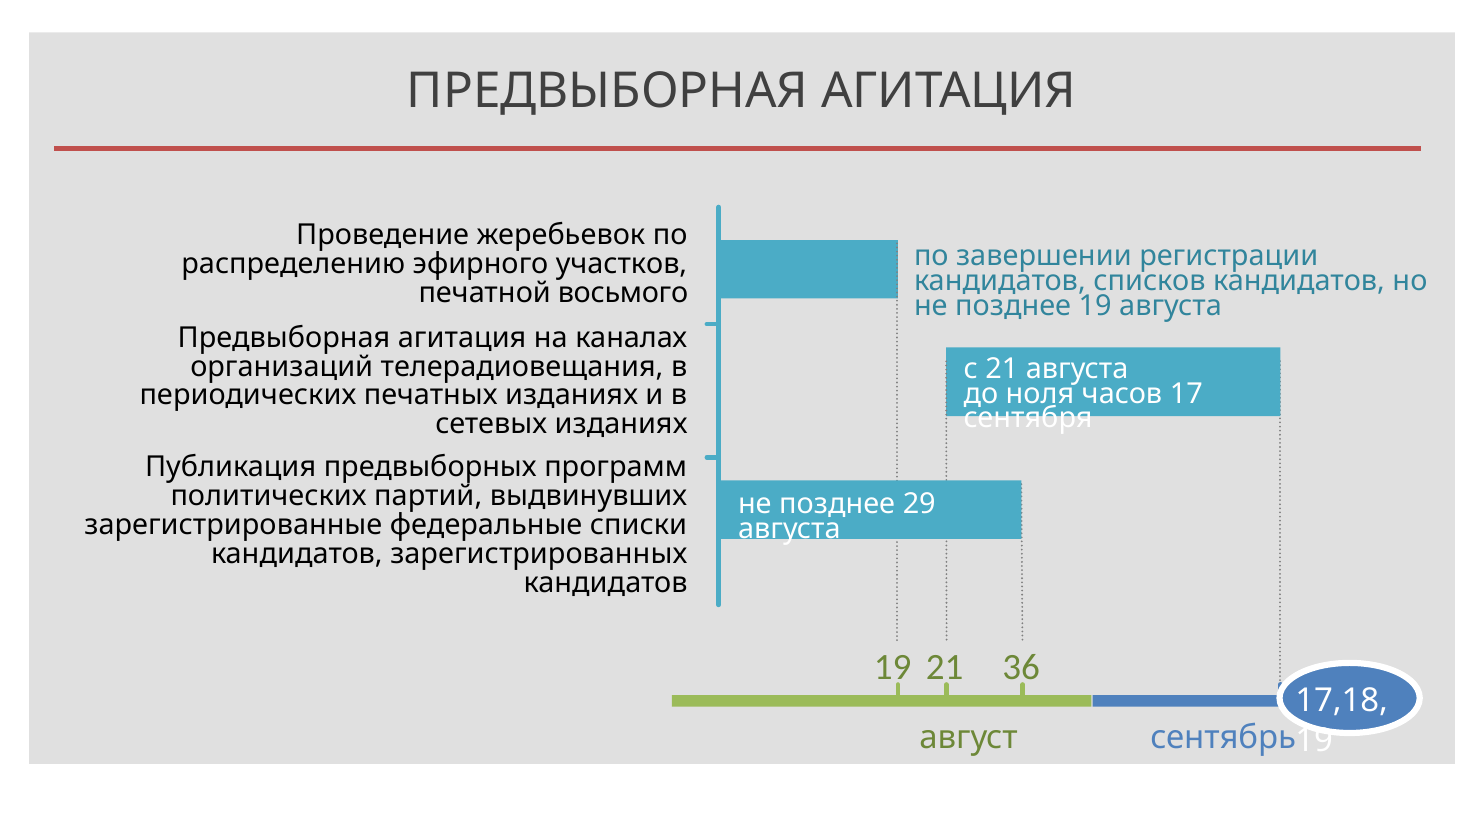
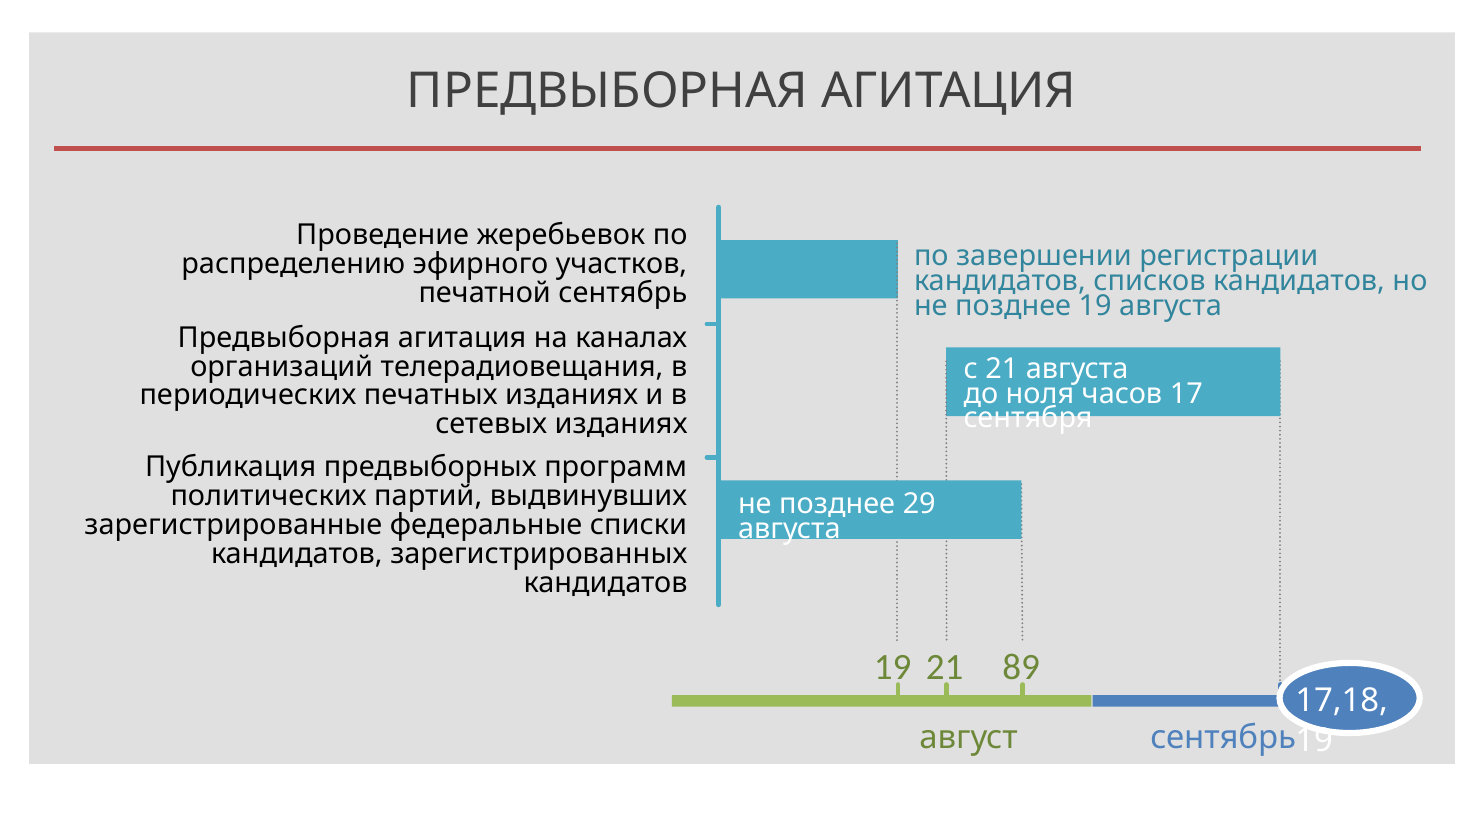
печатной восьмого: восьмого -> сентябрь
36: 36 -> 89
